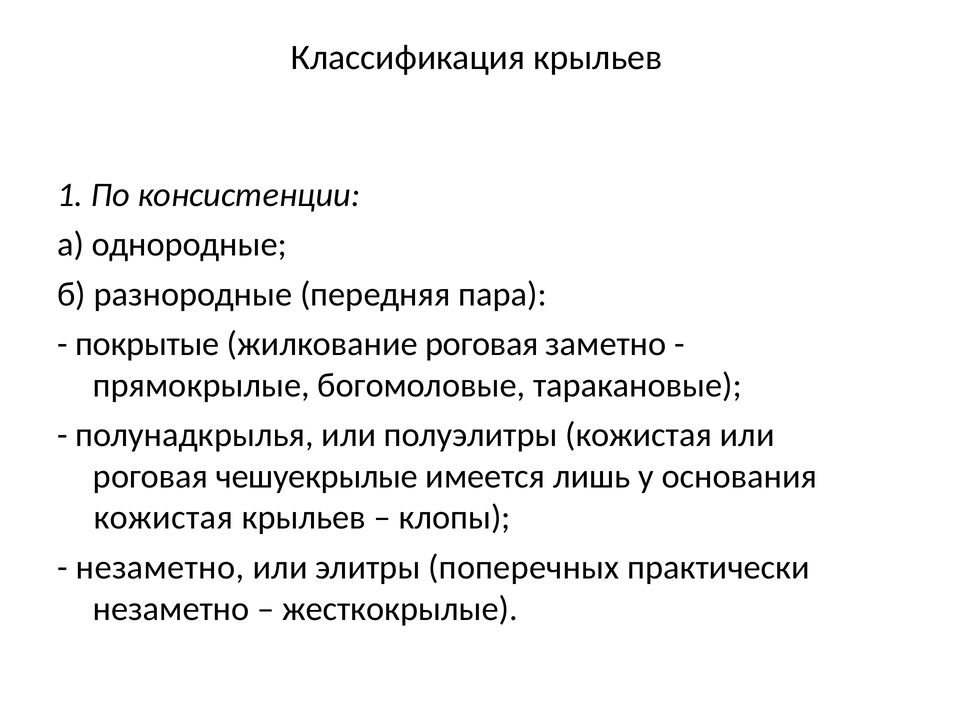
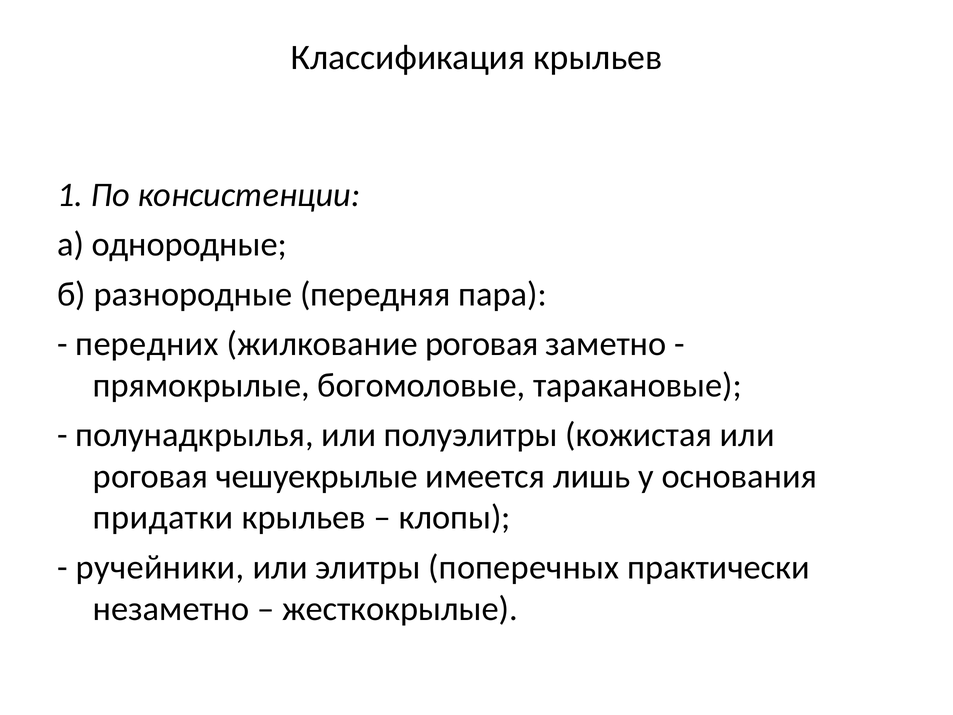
покрытые: покрытые -> передних
кожистая at (163, 517): кожистая -> придатки
незаметно at (160, 567): незаметно -> ручейники
